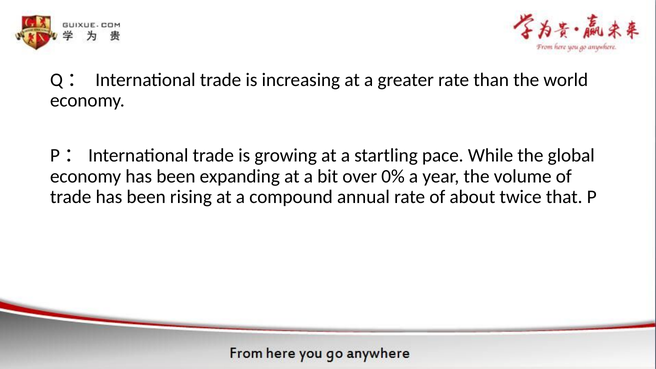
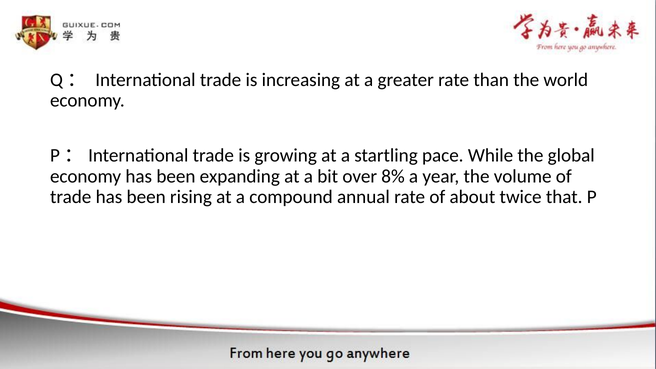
0%: 0% -> 8%
